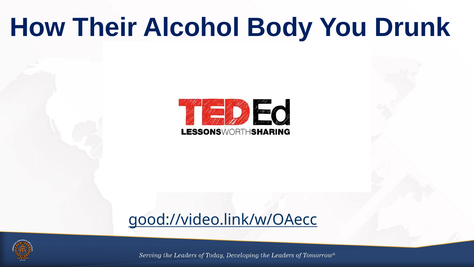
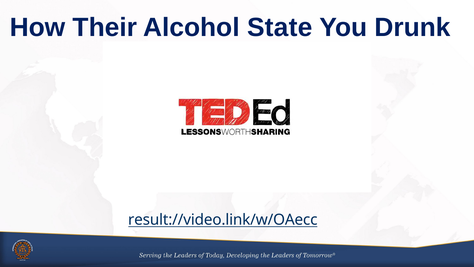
Body: Body -> State
good://video.link/w/OAecc: good://video.link/w/OAecc -> result://video.link/w/OAecc
